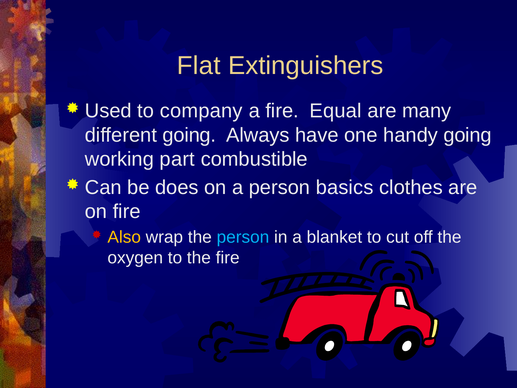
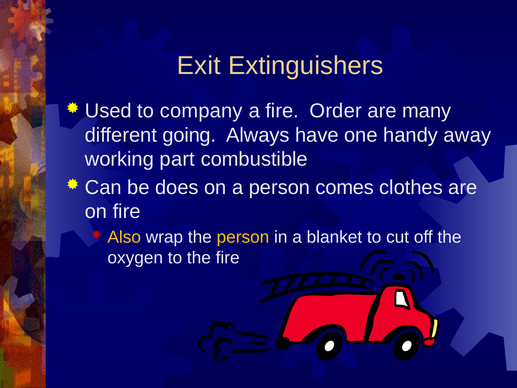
Flat: Flat -> Exit
Equal: Equal -> Order
handy going: going -> away
basics: basics -> comes
person at (243, 237) colour: light blue -> yellow
